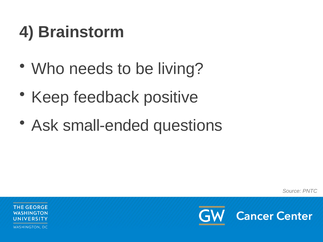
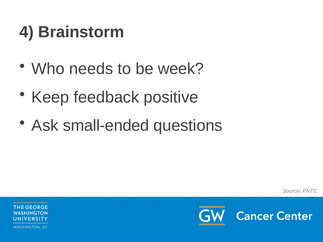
living: living -> week
